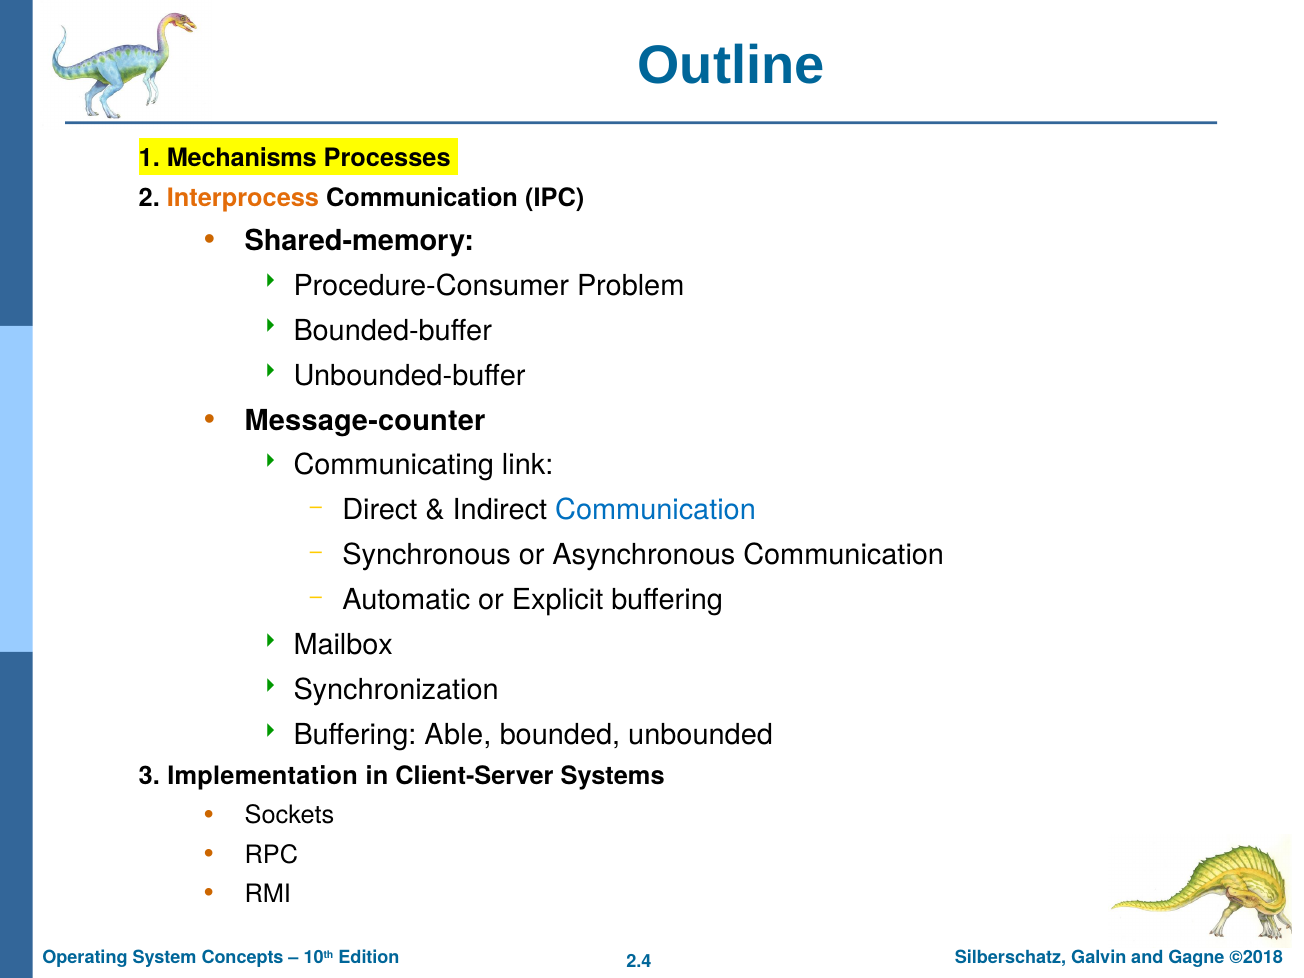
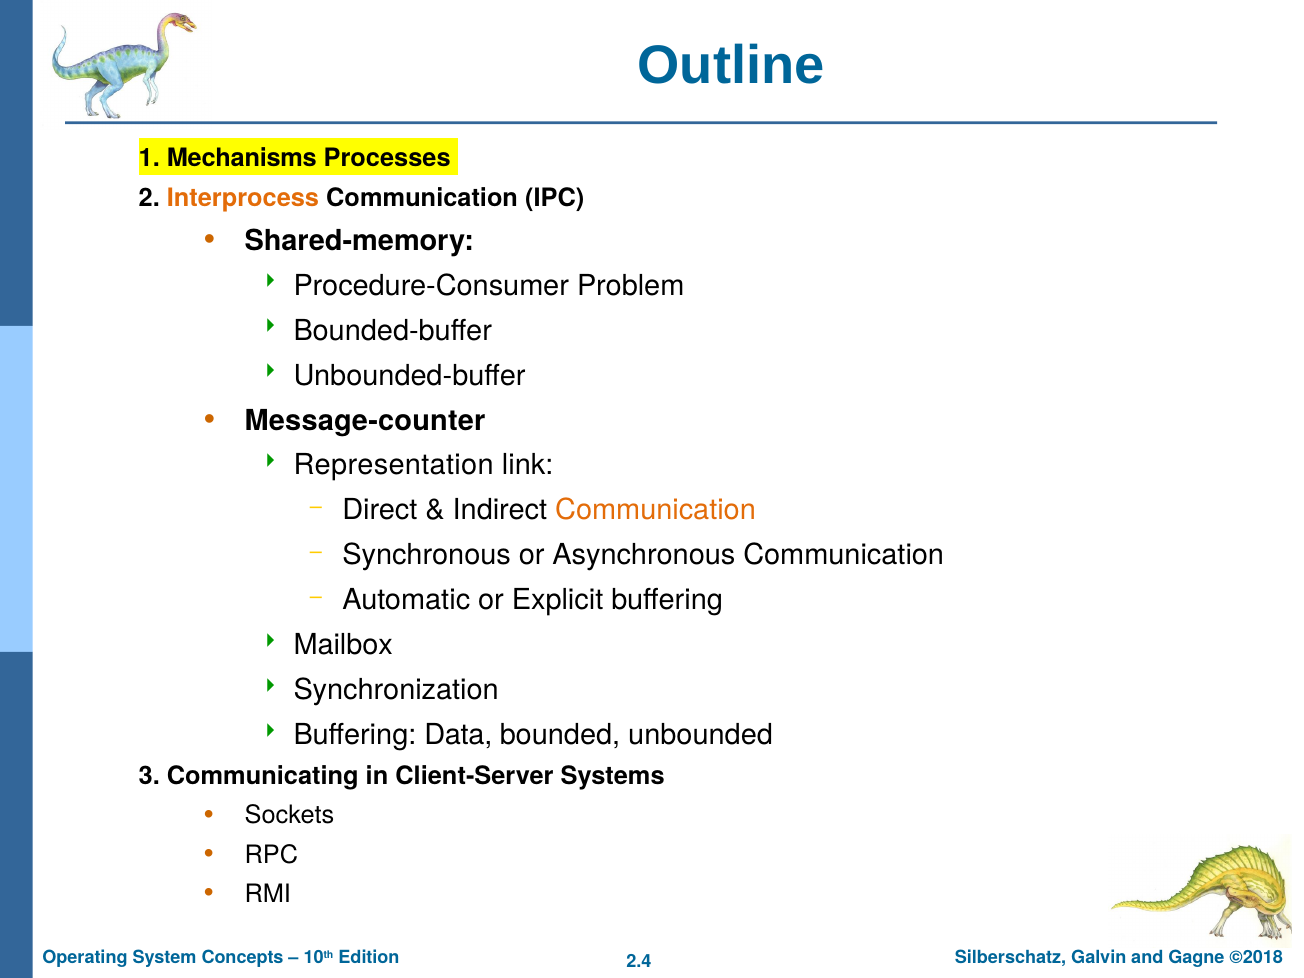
Communicating: Communicating -> Representation
Communication at (656, 510) colour: blue -> orange
Able: Able -> Data
Implementation: Implementation -> Communicating
